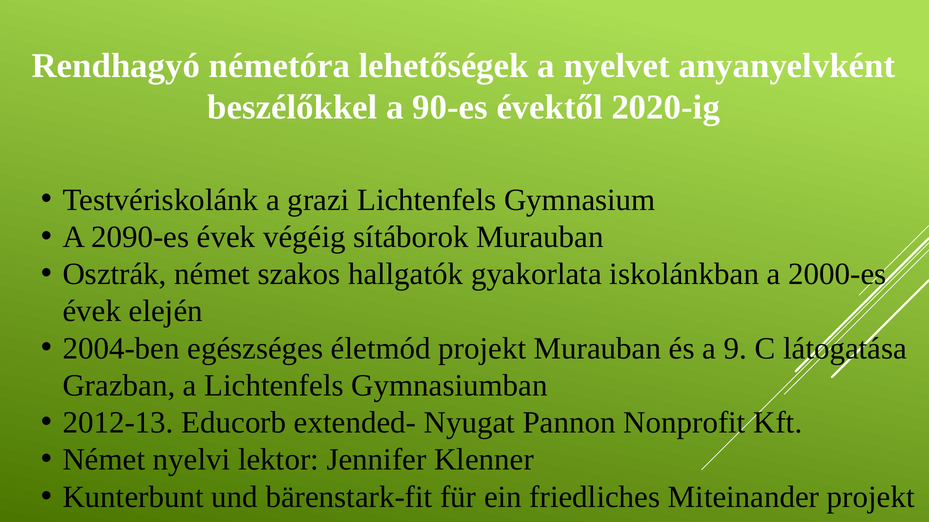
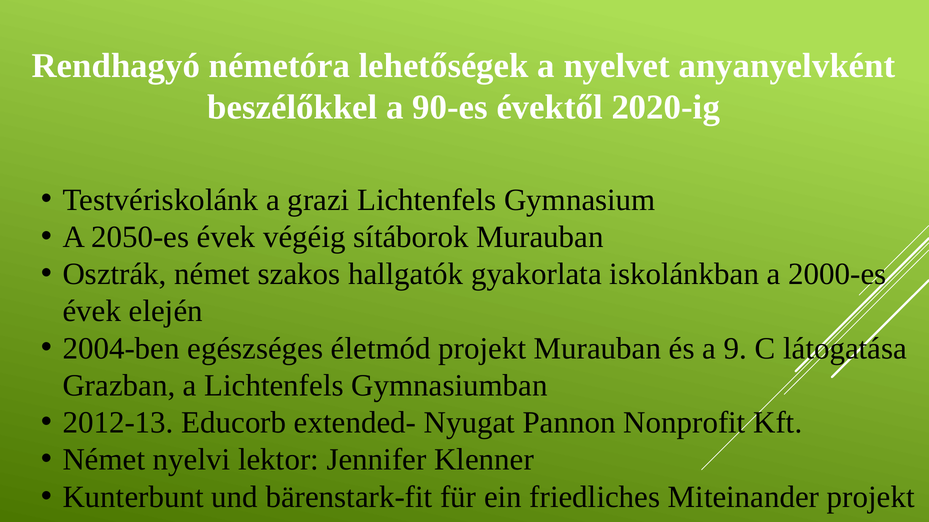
2090-es: 2090-es -> 2050-es
